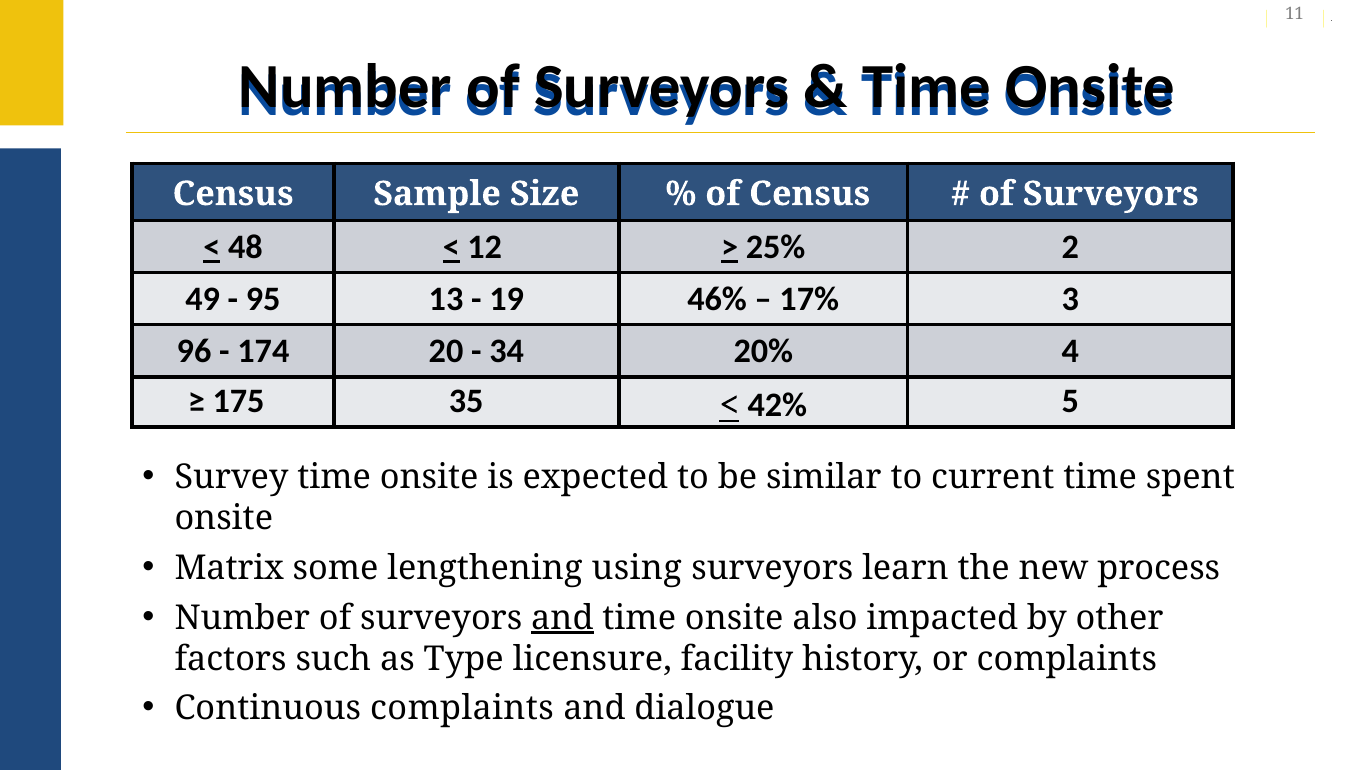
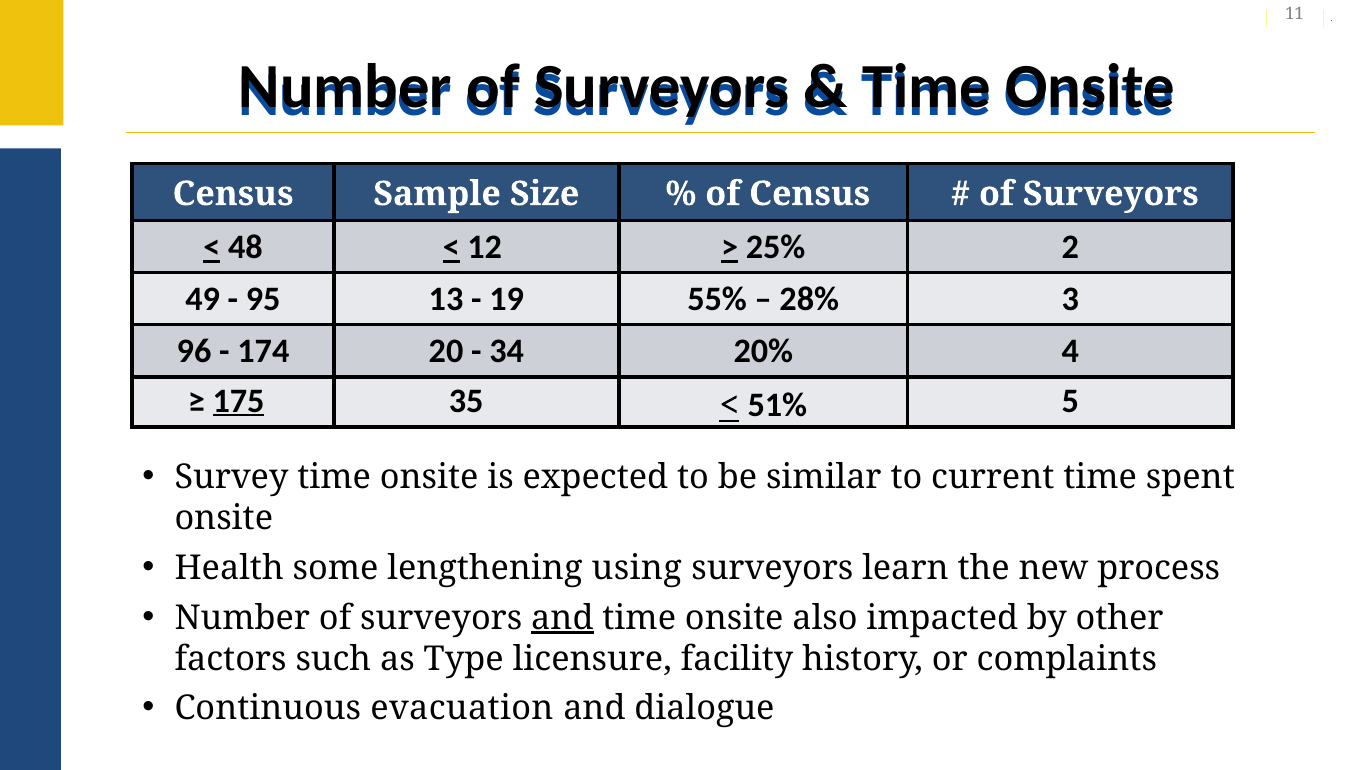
46%: 46% -> 55%
17%: 17% -> 28%
175 underline: none -> present
42%: 42% -> 51%
Matrix: Matrix -> Health
Continuous complaints: complaints -> evacuation
